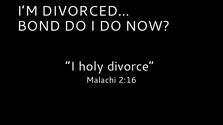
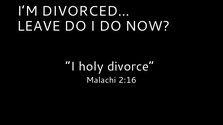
BOND: BOND -> LEAVE
